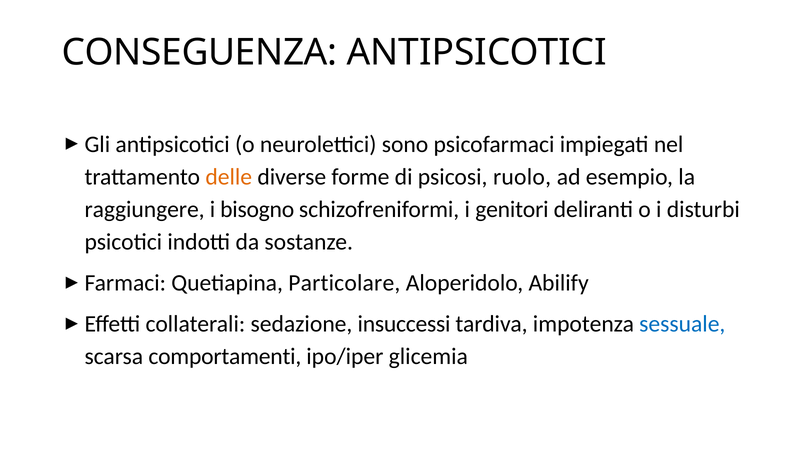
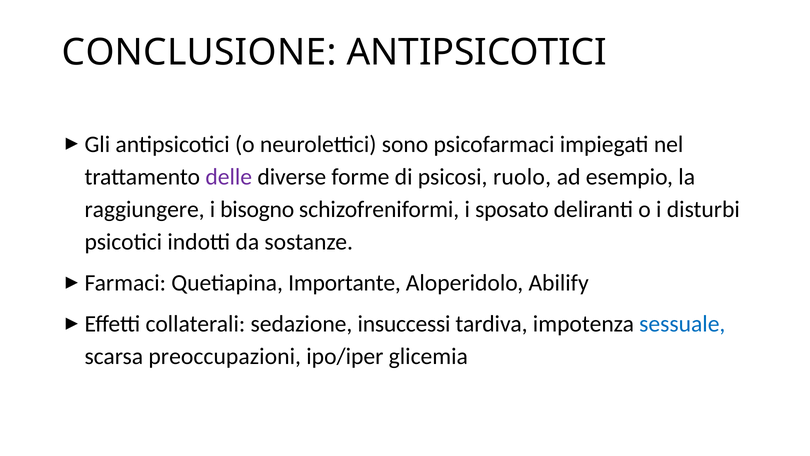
CONSEGUENZA: CONSEGUENZA -> CONCLUSIONE
delle colour: orange -> purple
genitori: genitori -> sposato
Particolare: Particolare -> Importante
comportamenti: comportamenti -> preoccupazioni
